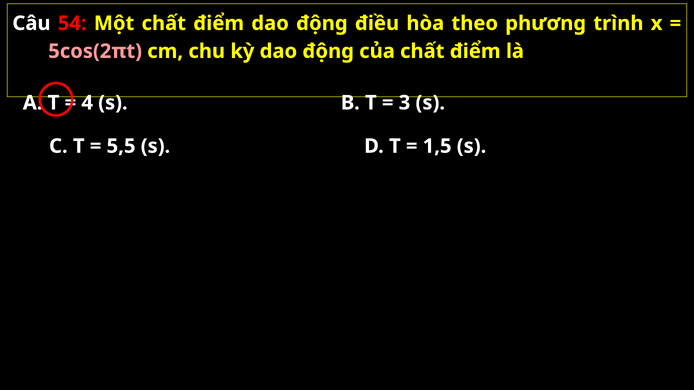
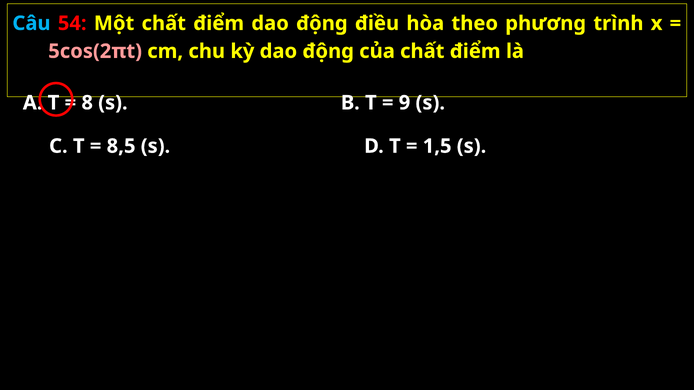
Câu colour: white -> light blue
4: 4 -> 8
3: 3 -> 9
5,5: 5,5 -> 8,5
